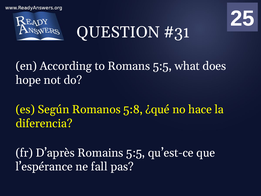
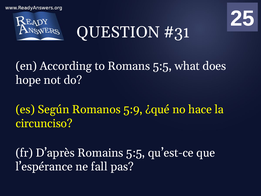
5:8: 5:8 -> 5:9
diferencia: diferencia -> circunciso
